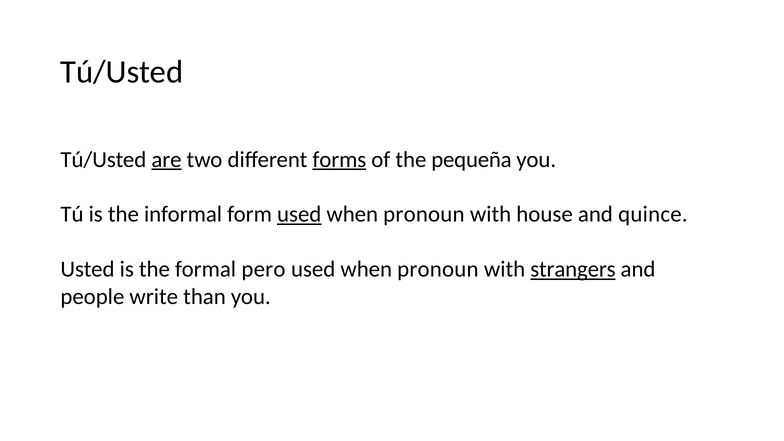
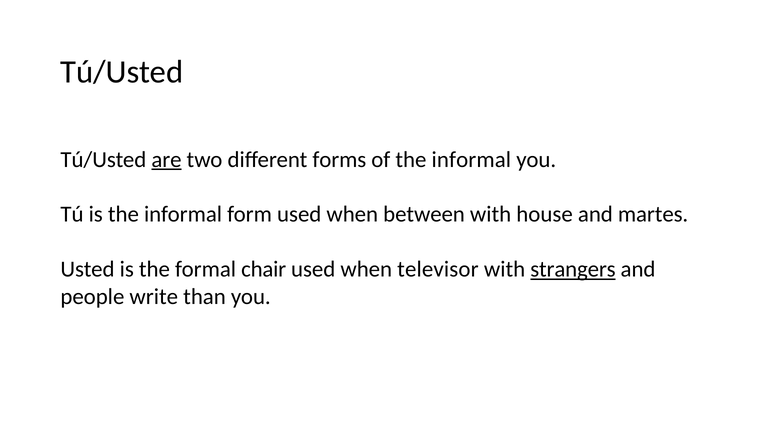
forms underline: present -> none
of the pequeña: pequeña -> informal
used at (299, 214) underline: present -> none
pronoun at (424, 214): pronoun -> between
quince: quince -> martes
pero: pero -> chair
pronoun at (438, 269): pronoun -> televisor
